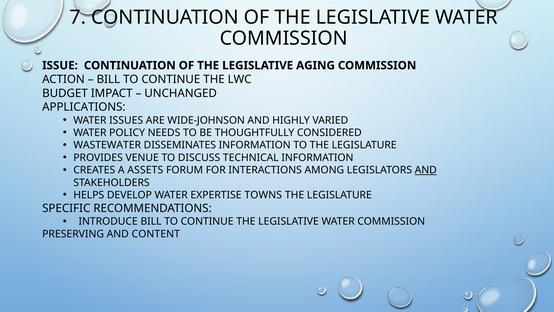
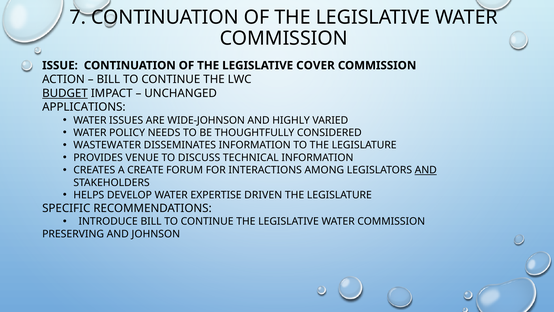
AGING: AGING -> COVER
BUDGET underline: none -> present
ASSETS: ASSETS -> CREATE
TOWNS: TOWNS -> DRIVEN
CONTENT: CONTENT -> JOHNSON
